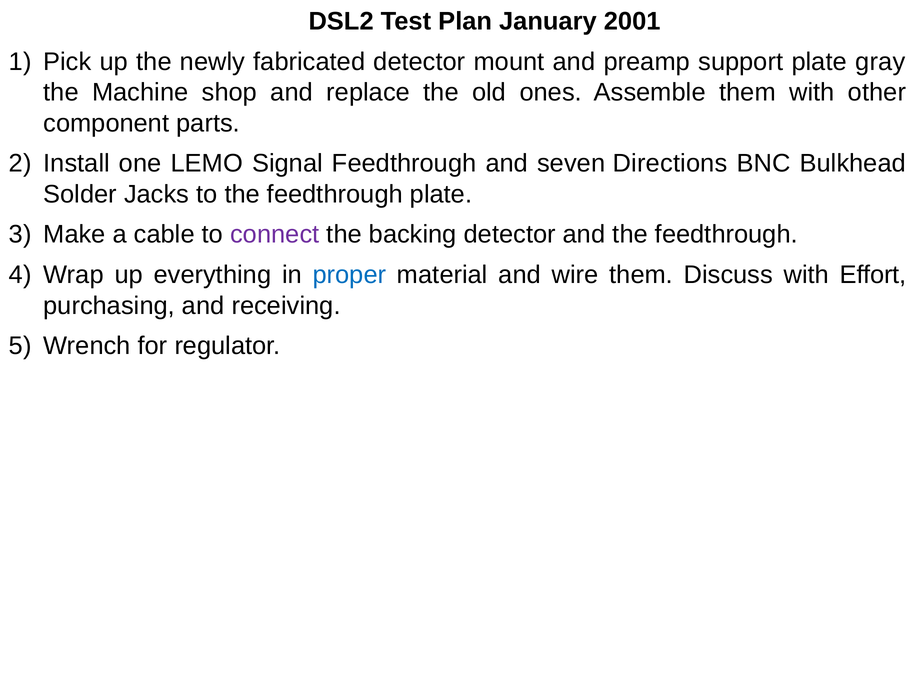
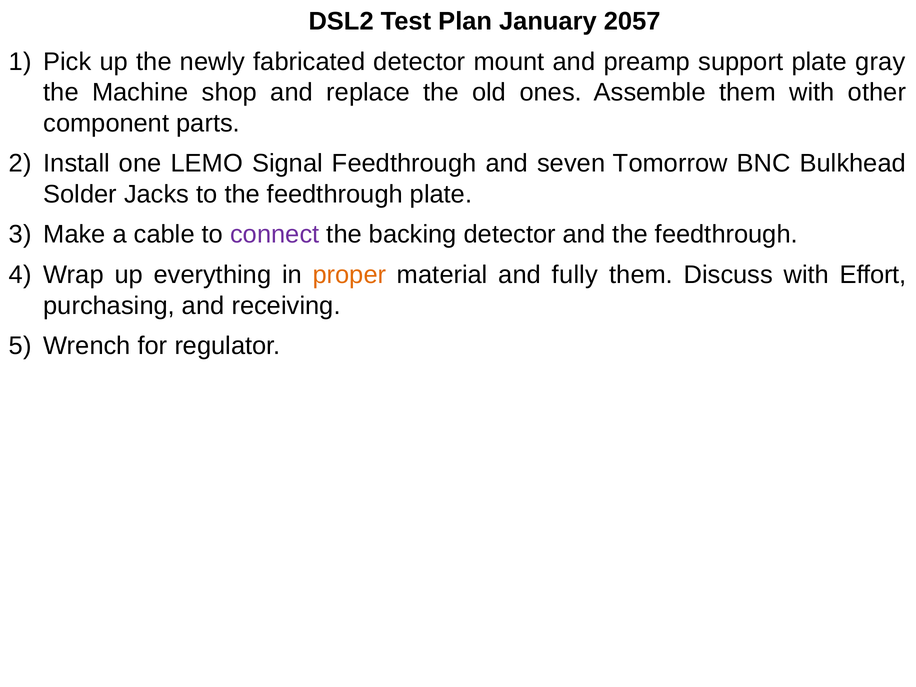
2001: 2001 -> 2057
Directions: Directions -> Tomorrow
proper colour: blue -> orange
wire: wire -> fully
